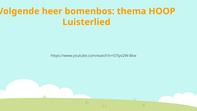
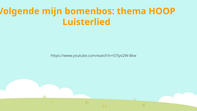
heer: heer -> mijn
